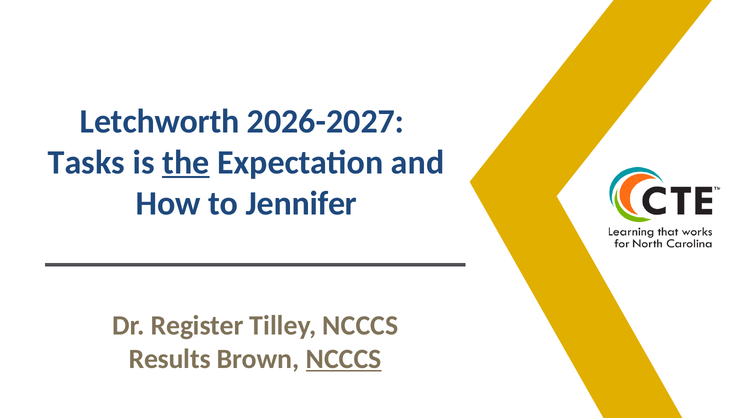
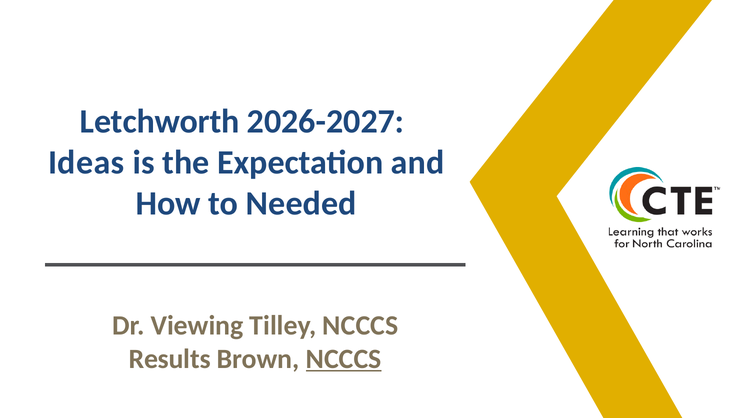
Tasks: Tasks -> Ideas
the underline: present -> none
Jennifer: Jennifer -> Needed
Register: Register -> Viewing
